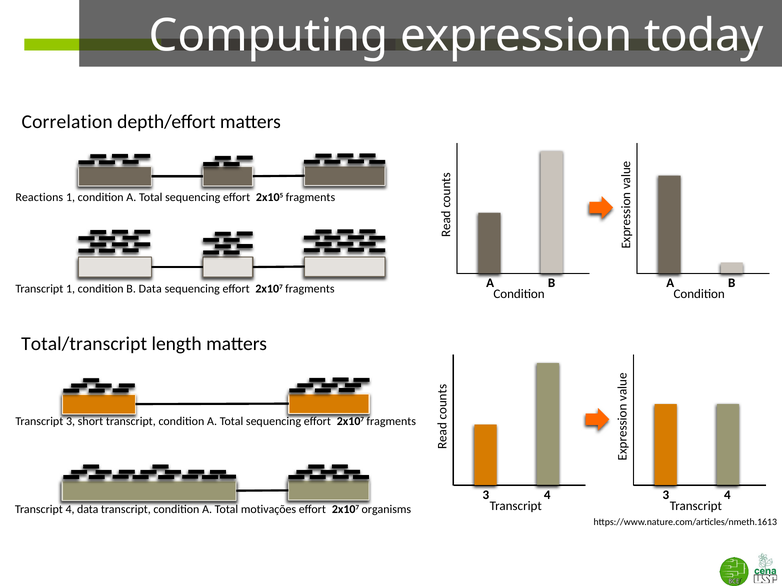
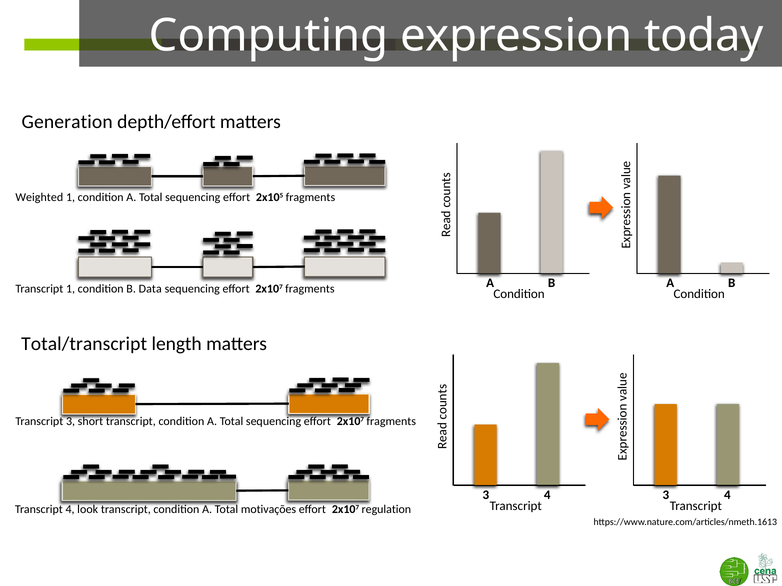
Correlation: Correlation -> Generation
Reactions: Reactions -> Weighted
4 data: data -> look
organisms: organisms -> regulation
